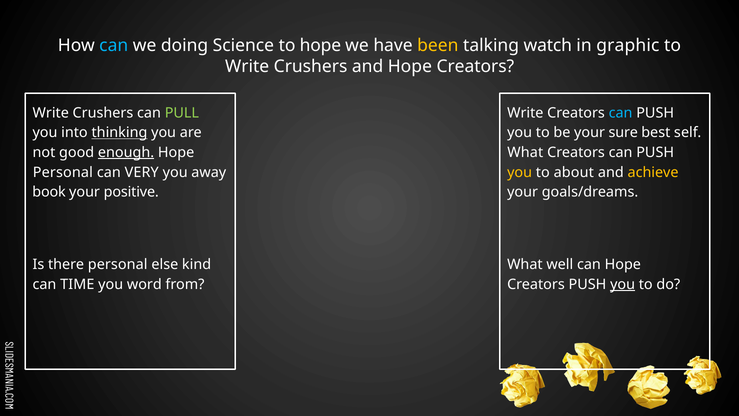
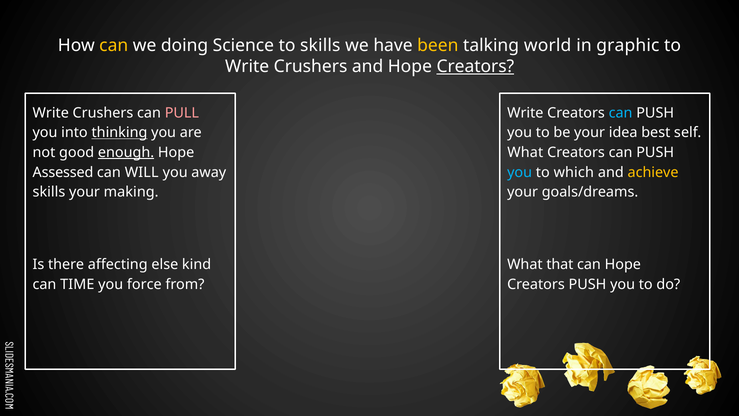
can at (114, 46) colour: light blue -> yellow
to hope: hope -> skills
watch: watch -> world
Creators at (475, 67) underline: none -> present
PULL colour: light green -> pink
sure: sure -> idea
Personal at (63, 172): Personal -> Assessed
VERY: VERY -> WILL
you at (520, 172) colour: yellow -> light blue
about: about -> which
book at (49, 192): book -> skills
positive: positive -> making
there personal: personal -> affecting
well: well -> that
word: word -> force
you at (623, 284) underline: present -> none
